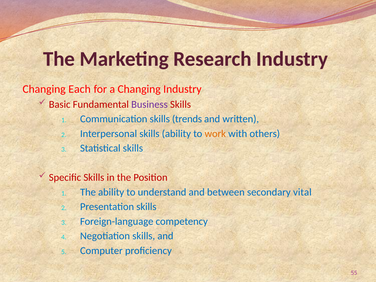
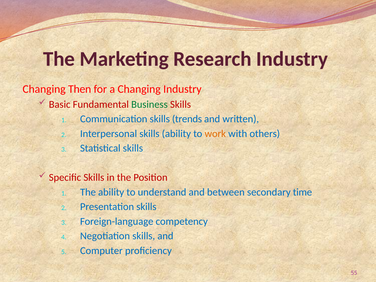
Each: Each -> Then
Business colour: purple -> green
vital: vital -> time
